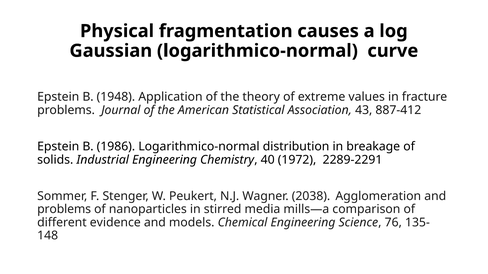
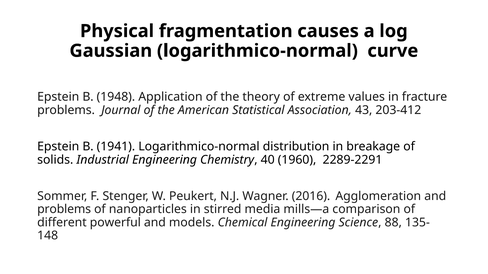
887-412: 887-412 -> 203-412
1986: 1986 -> 1941
1972: 1972 -> 1960
2038: 2038 -> 2016
evidence: evidence -> powerful
76: 76 -> 88
